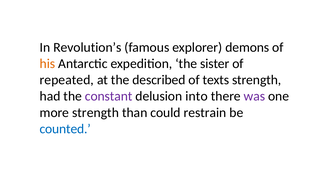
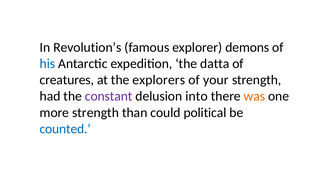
his colour: orange -> blue
sister: sister -> datta
repeated: repeated -> creatures
described: described -> explorers
texts: texts -> your
was colour: purple -> orange
restrain: restrain -> political
